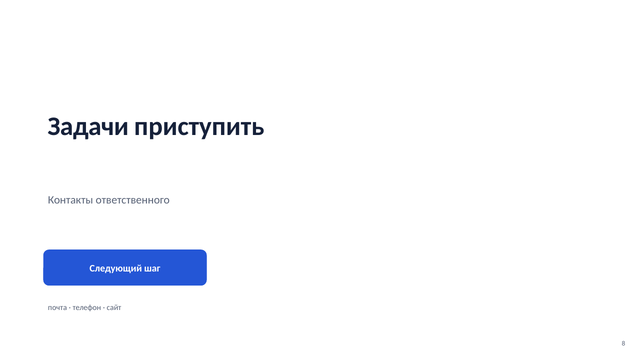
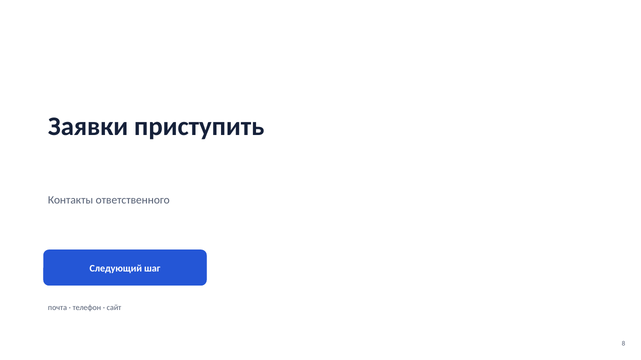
Задачи: Задачи -> Заявки
